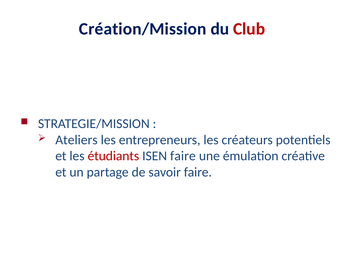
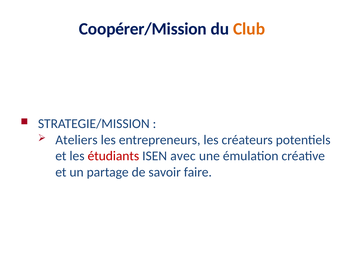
Création/Mission: Création/Mission -> Coopérer/Mission
Club colour: red -> orange
ISEN faire: faire -> avec
